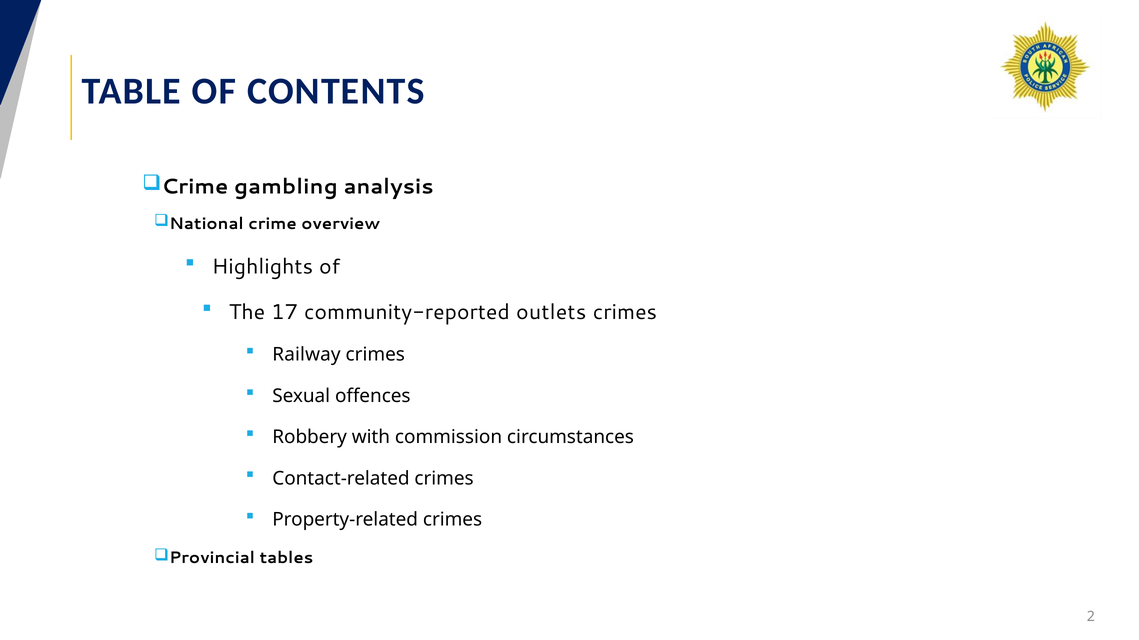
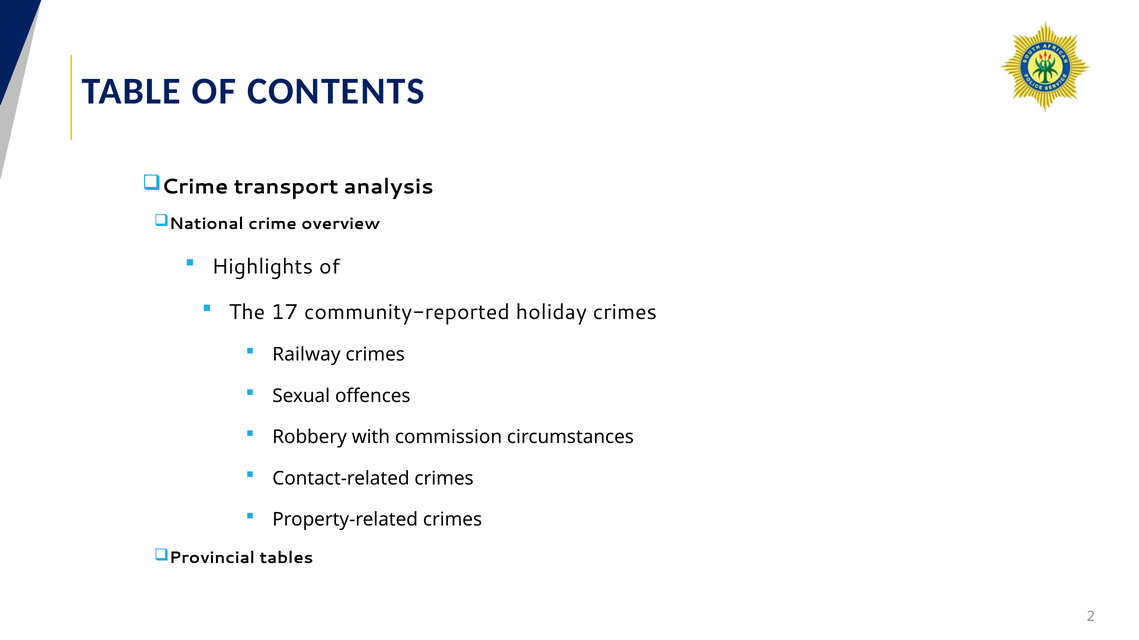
gambling: gambling -> transport
outlets: outlets -> holiday
